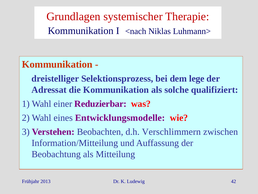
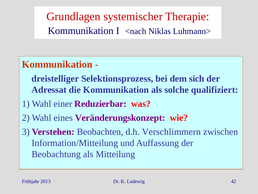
lege: lege -> sich
Entwicklungsmodelle: Entwicklungsmodelle -> Veränderungskonzept
